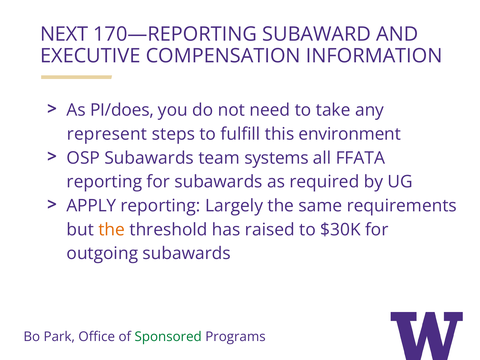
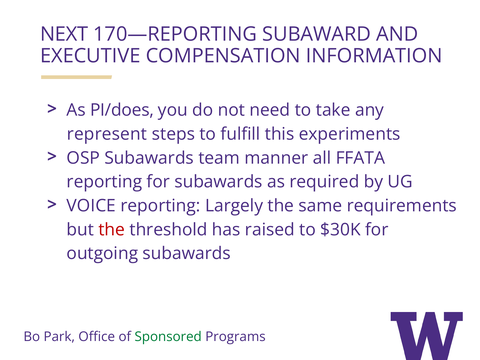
environment: environment -> experiments
systems: systems -> manner
APPLY: APPLY -> VOICE
the at (112, 230) colour: orange -> red
